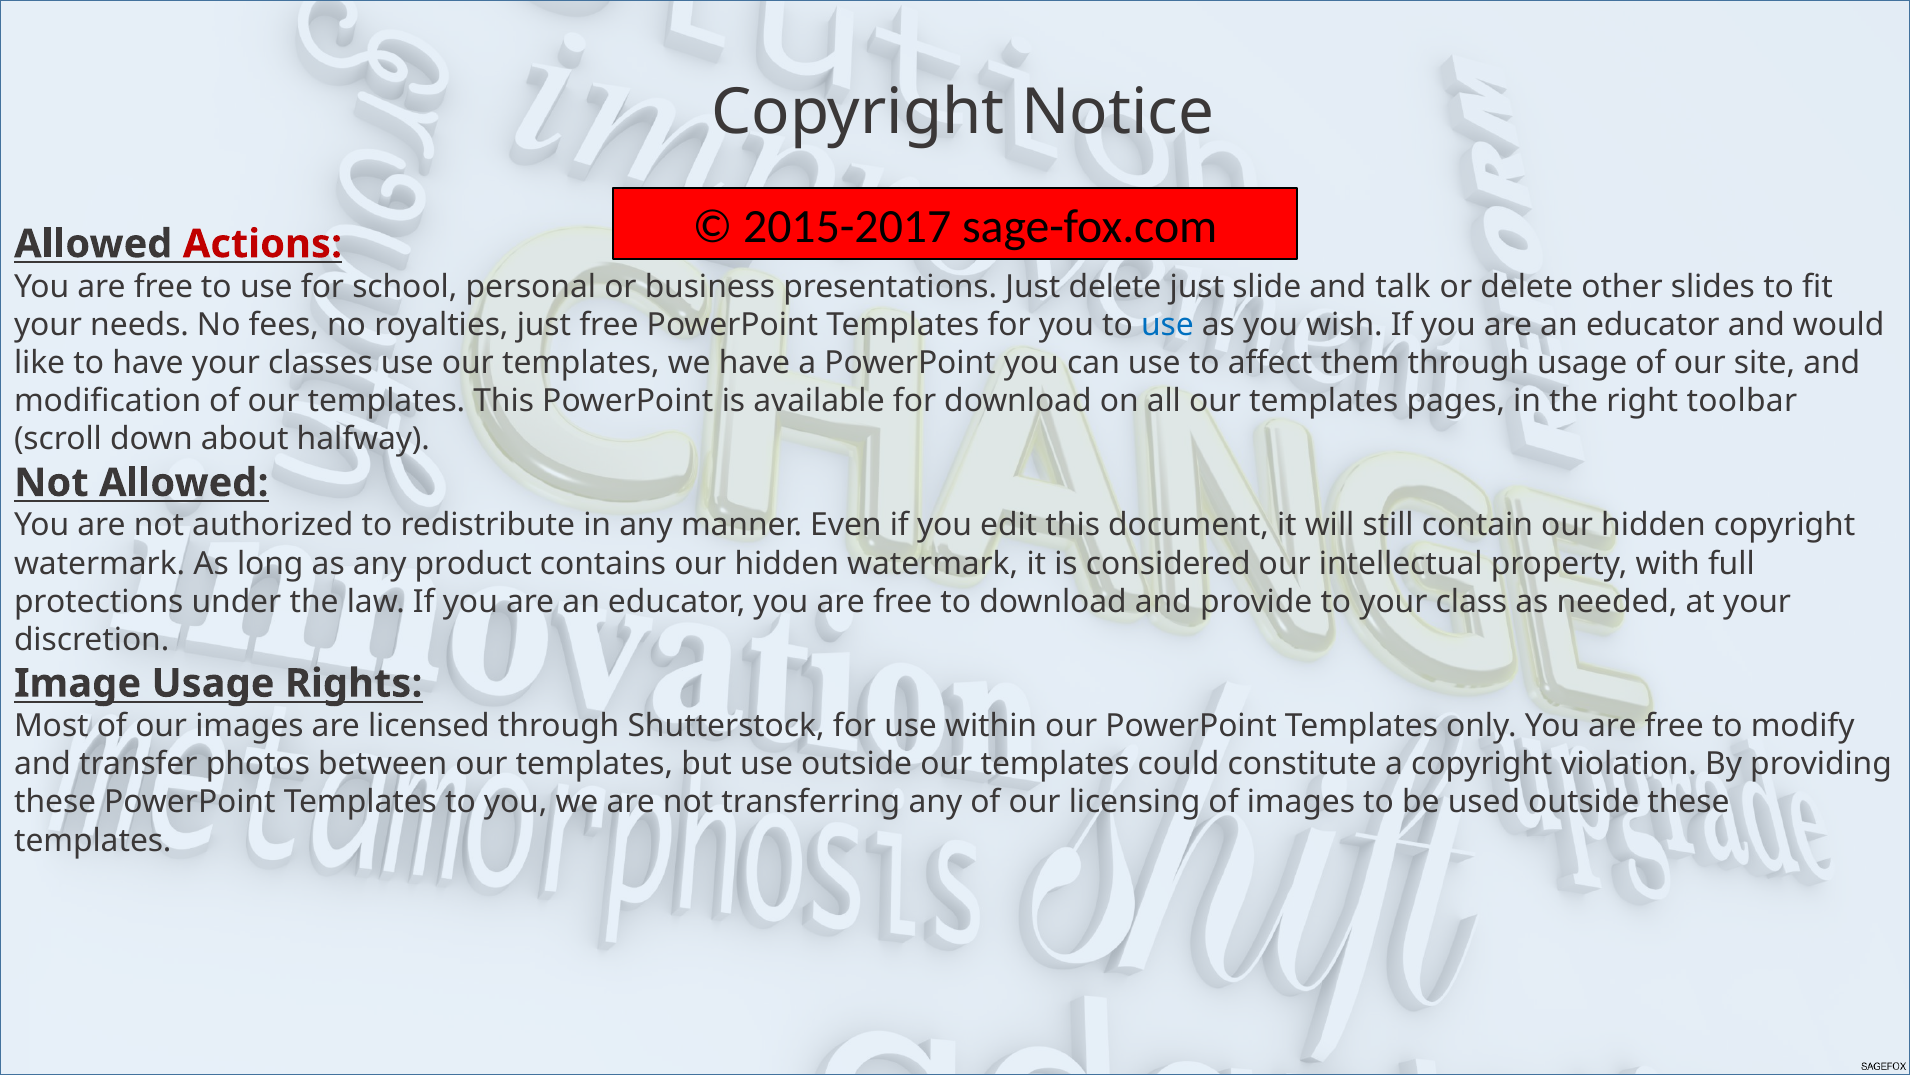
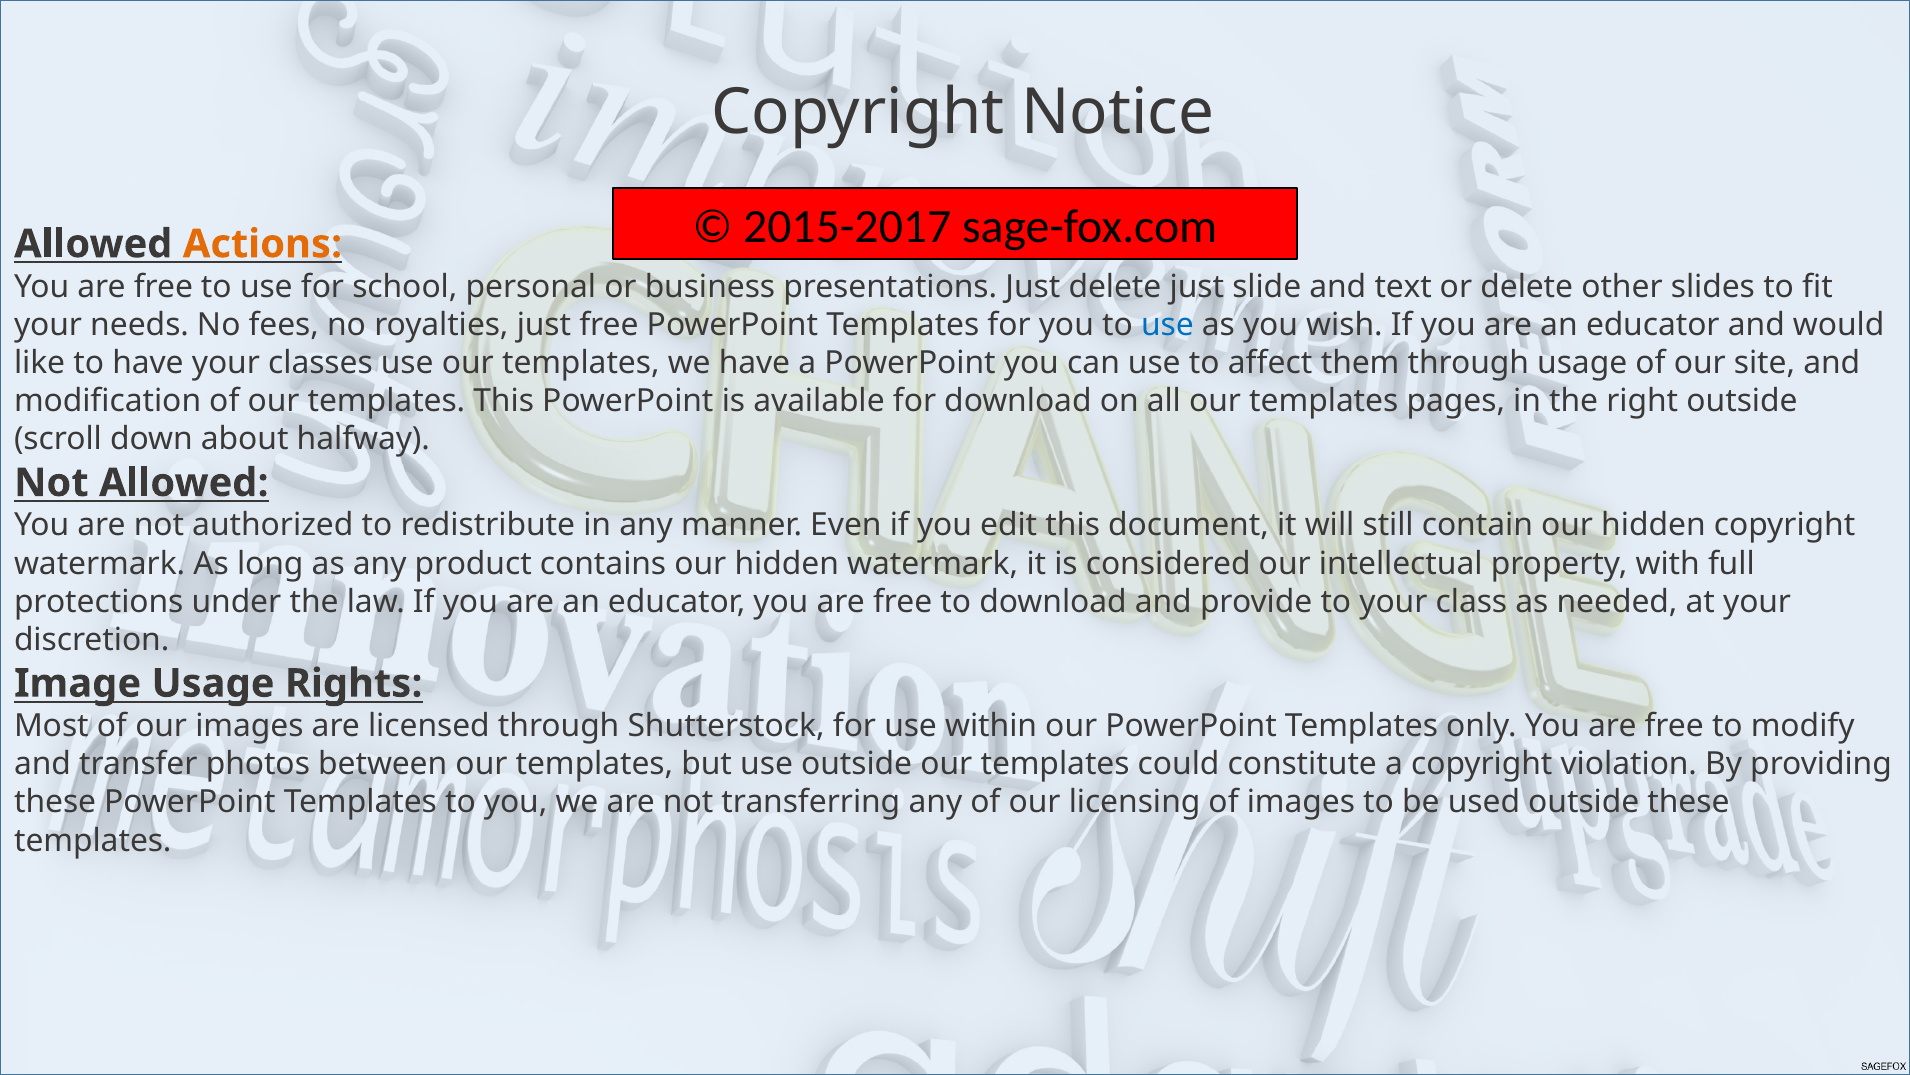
Actions colour: red -> orange
talk: talk -> text
right toolbar: toolbar -> outside
